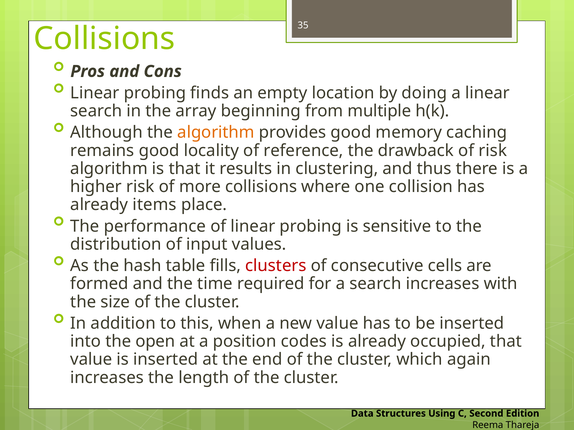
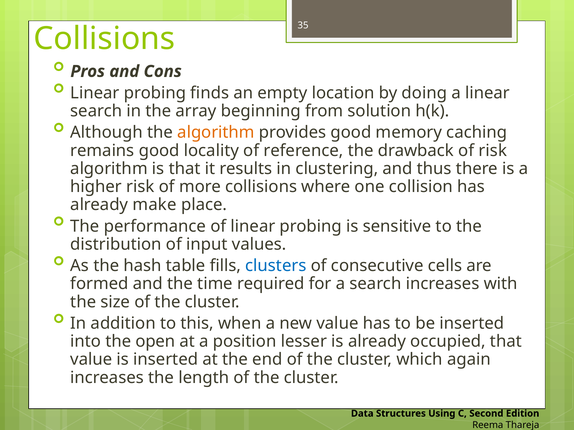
multiple: multiple -> solution
items: items -> make
clusters colour: red -> blue
codes: codes -> lesser
